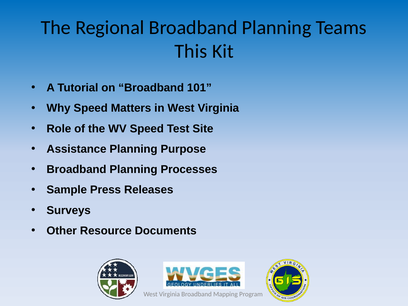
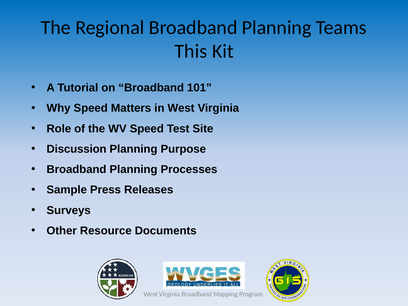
Assistance: Assistance -> Discussion
